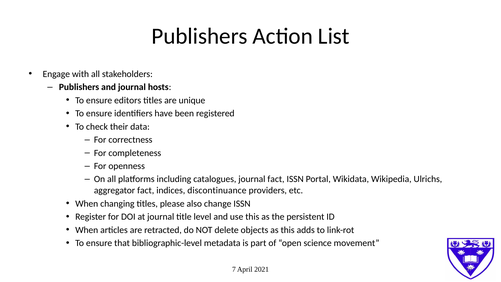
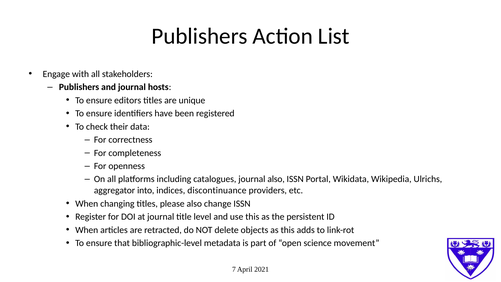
journal fact: fact -> also
aggregator fact: fact -> into
